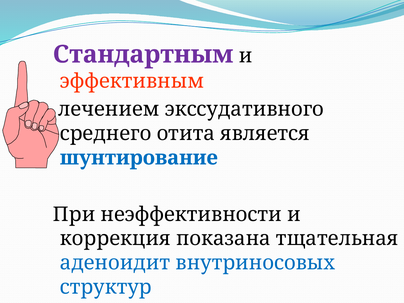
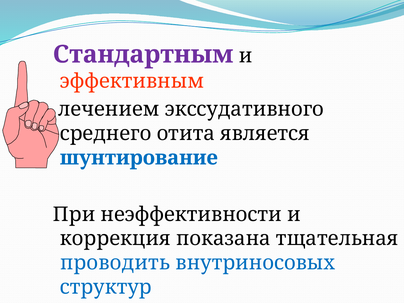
аденоидит: аденоидит -> проводить
